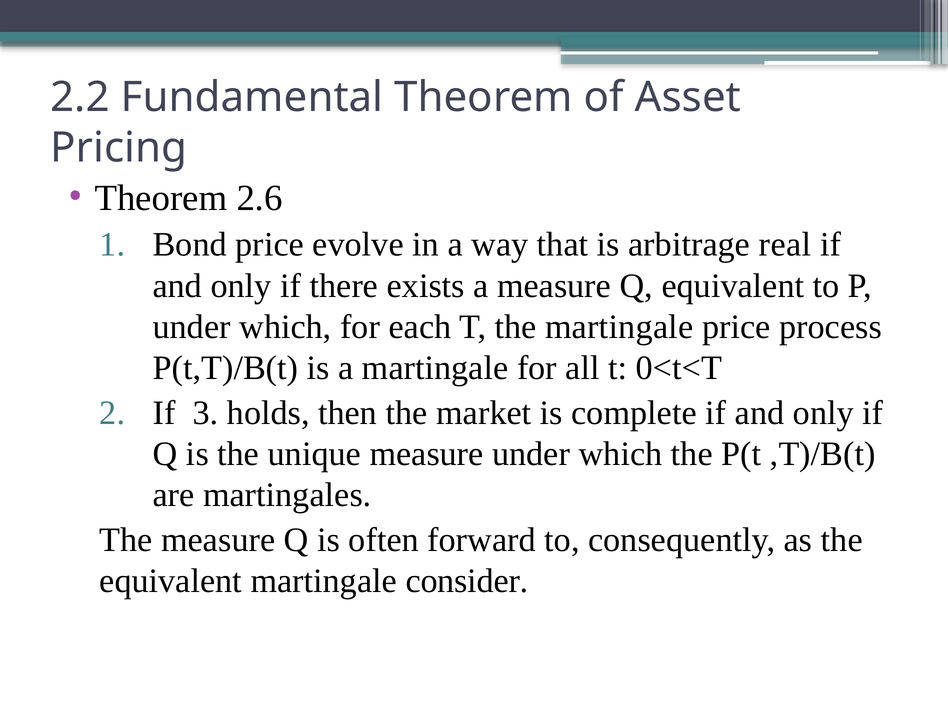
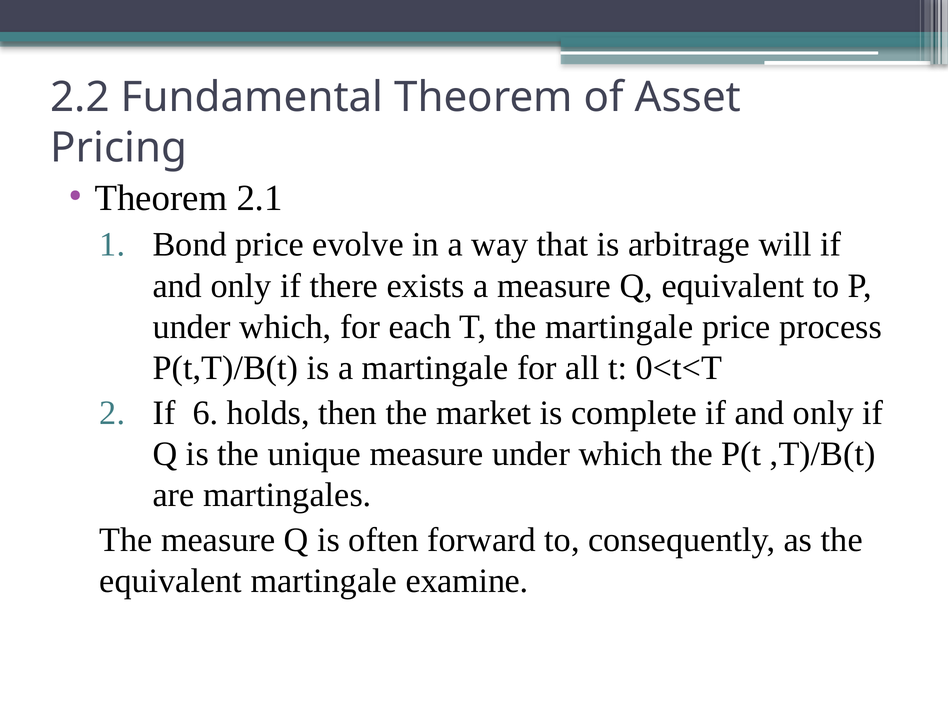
2.6: 2.6 -> 2.1
real: real -> will
3: 3 -> 6
consider: consider -> examine
